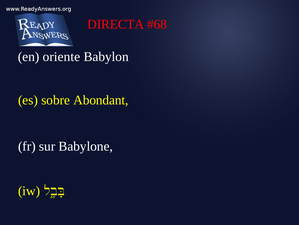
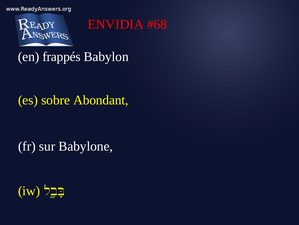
DIRECTA: DIRECTA -> ENVIDIA
oriente: oriente -> frappés
